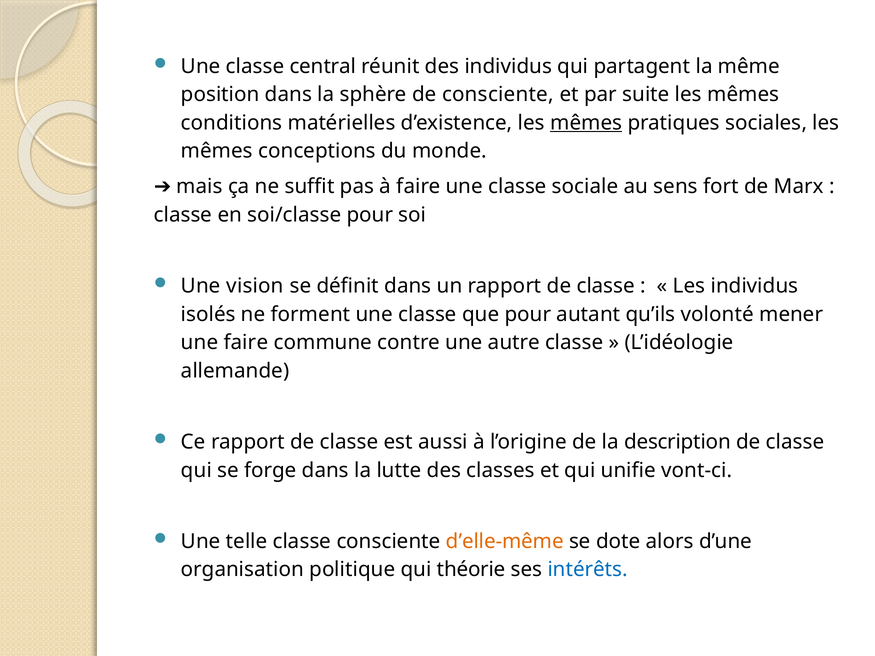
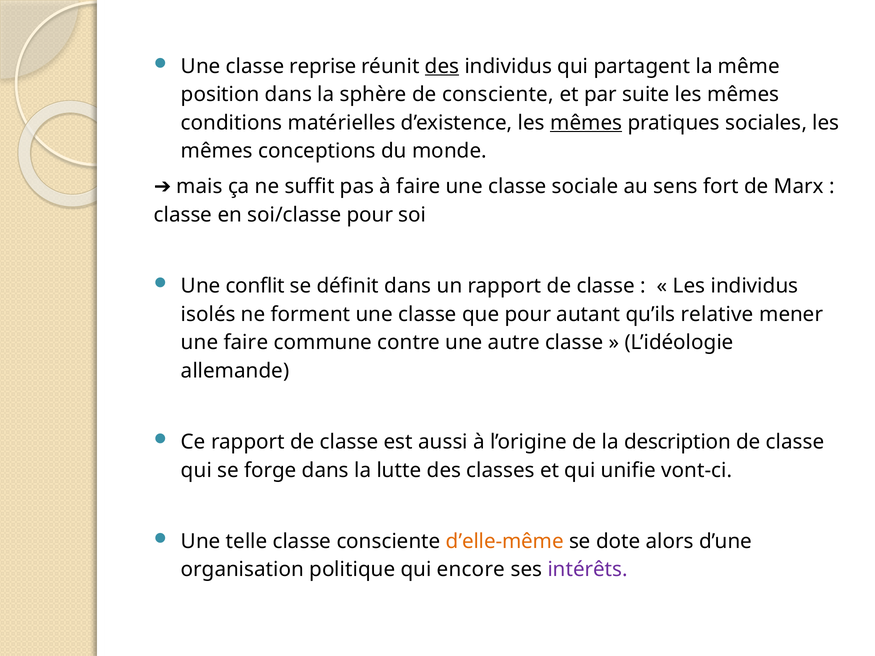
central: central -> reprise
des at (442, 66) underline: none -> present
vision: vision -> conflit
volonté: volonté -> relative
théorie: théorie -> encore
intérêts colour: blue -> purple
